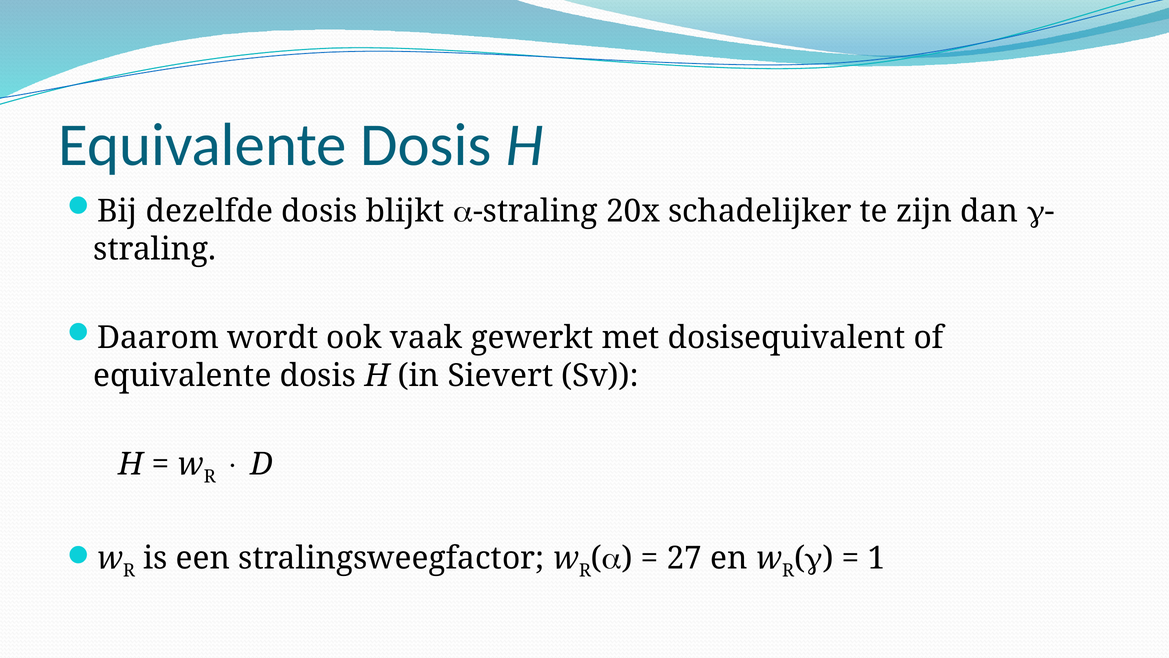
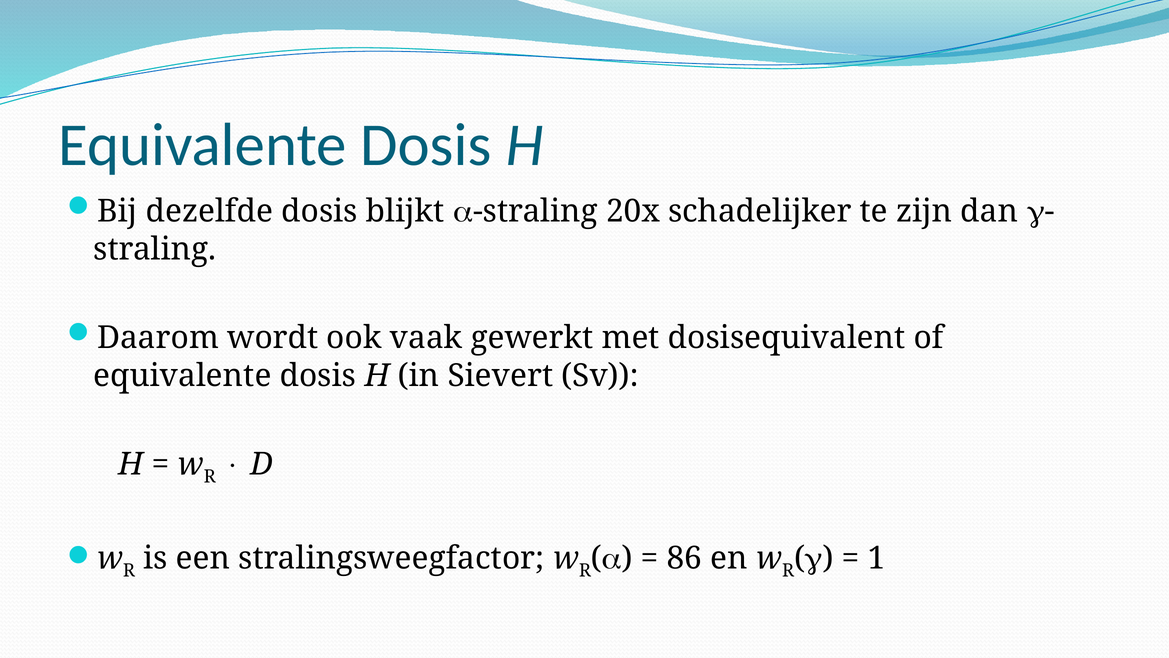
27: 27 -> 86
